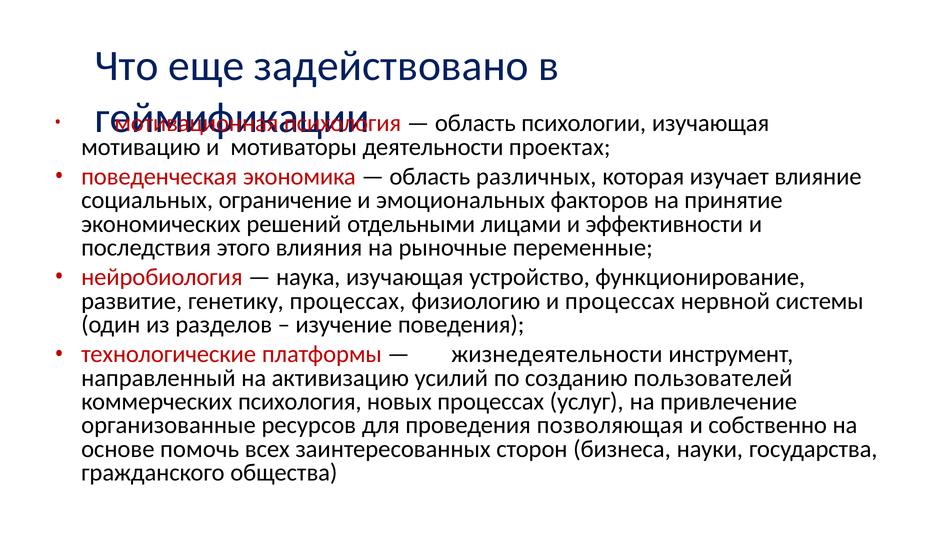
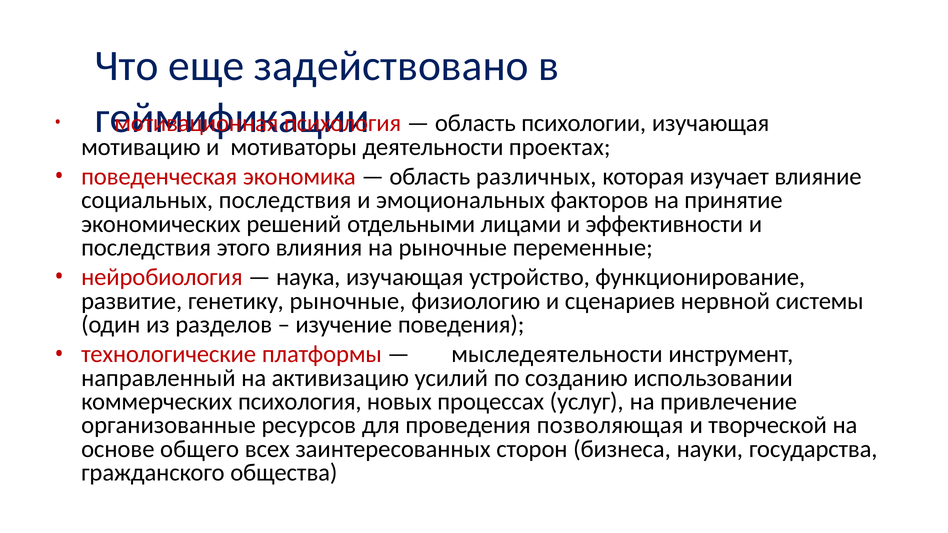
социальных ограничение: ограничение -> последствия
генетику процессах: процессах -> рыночные
и процессах: процессах -> сценариев
жизнедеятельности: жизнедеятельности -> мыследеятельности
пользователей: пользователей -> использовании
собственно: собственно -> творческой
помочь: помочь -> общего
